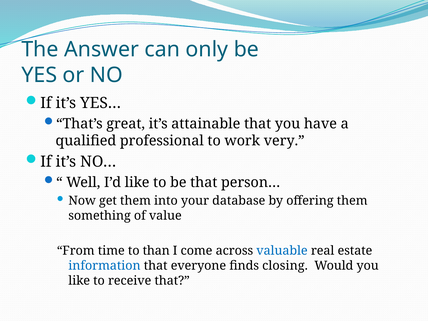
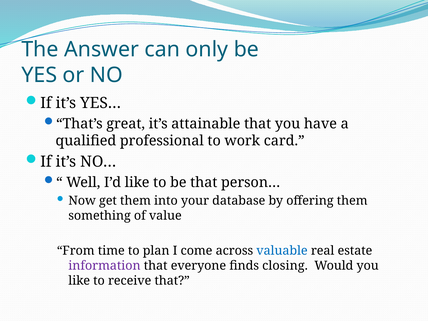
very: very -> card
than: than -> plan
information colour: blue -> purple
